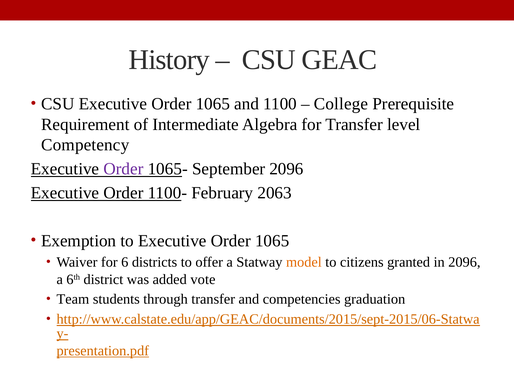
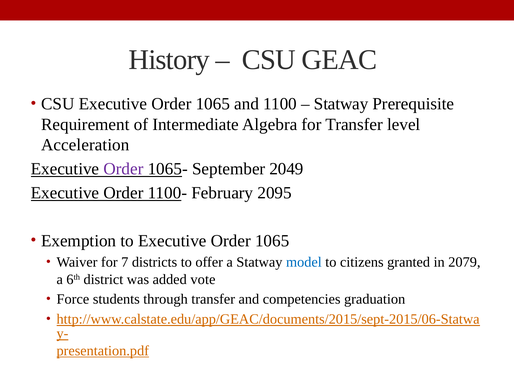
College at (341, 104): College -> Statway
Competency: Competency -> Acceleration
September 2096: 2096 -> 2049
2063: 2063 -> 2095
6: 6 -> 7
model colour: orange -> blue
in 2096: 2096 -> 2079
Team: Team -> Force
